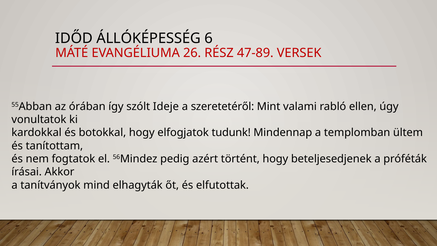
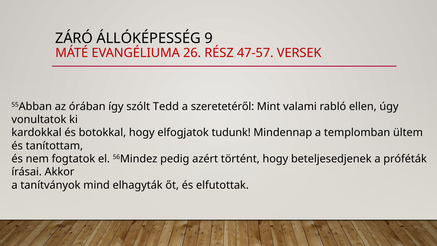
IDŐD: IDŐD -> ZÁRÓ
6: 6 -> 9
47-89: 47-89 -> 47-57
Ideje: Ideje -> Tedd
